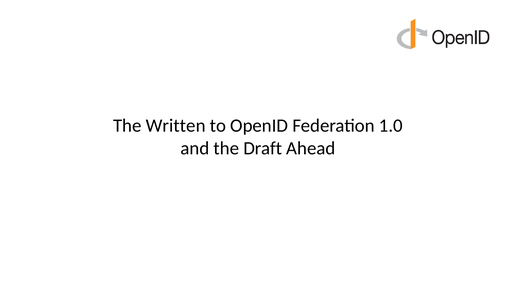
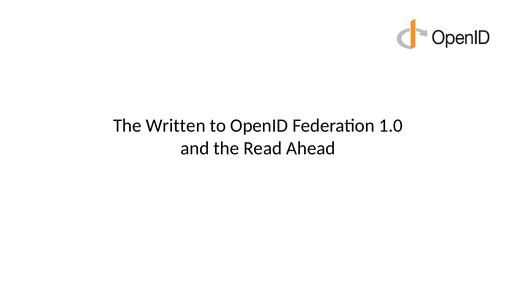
Draft: Draft -> Read
